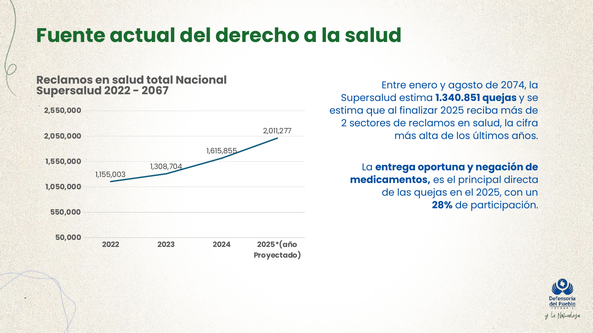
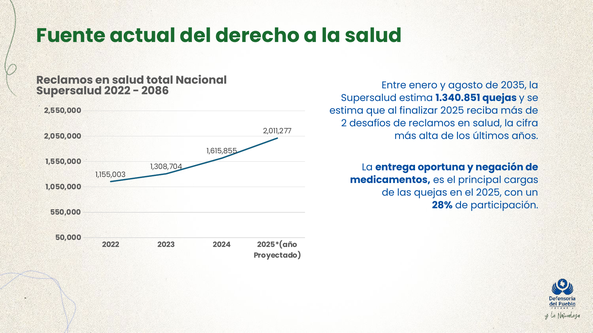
2074: 2074 -> 2035
2067: 2067 -> 2086
sectores: sectores -> desafíos
directa: directa -> cargas
